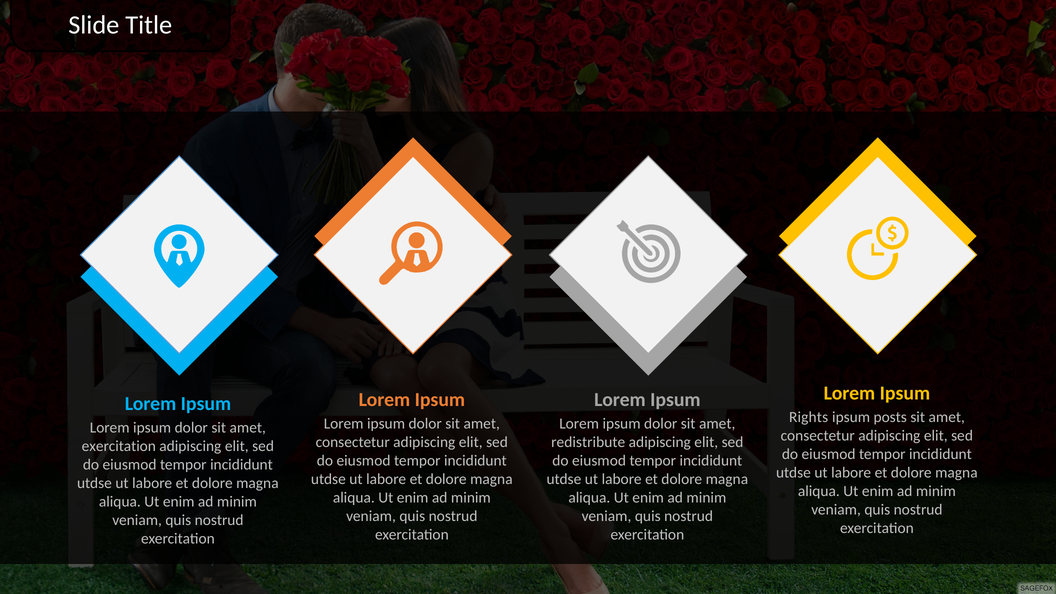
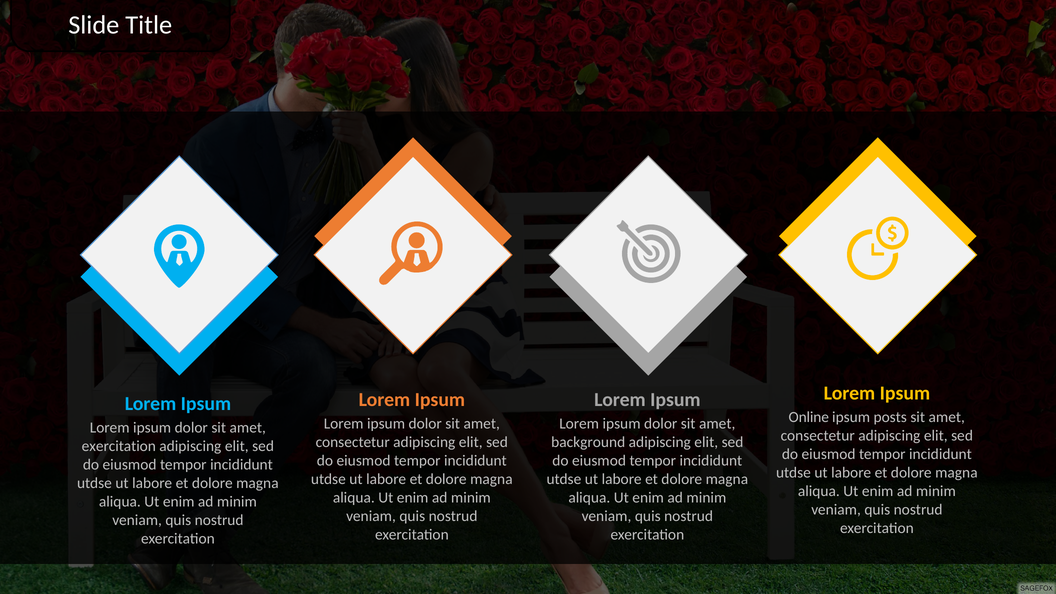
Rights: Rights -> Online
redistribute: redistribute -> background
